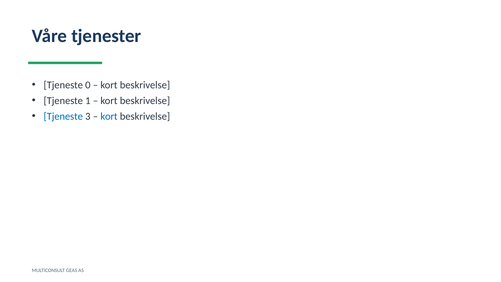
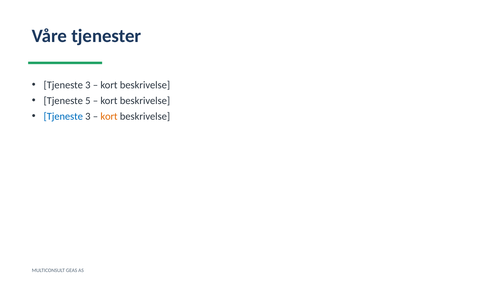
0 at (88, 85): 0 -> 3
1: 1 -> 5
kort at (109, 116) colour: blue -> orange
